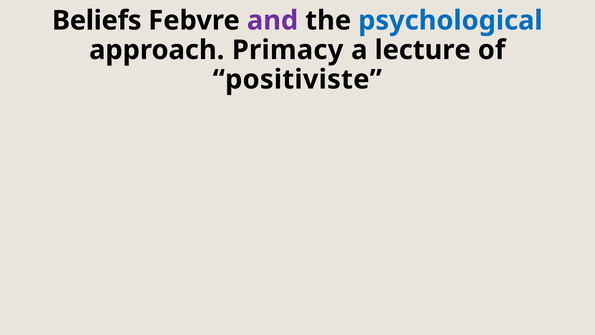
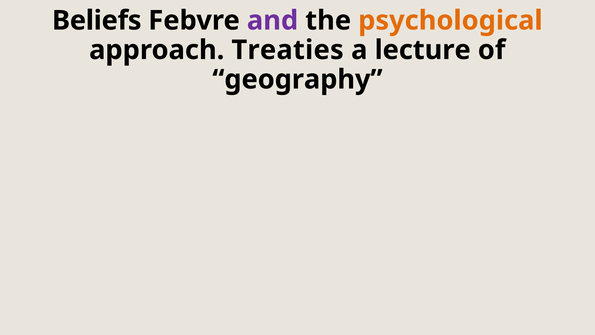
psychological colour: blue -> orange
Primacy: Primacy -> Treaties
positiviste: positiviste -> geography
